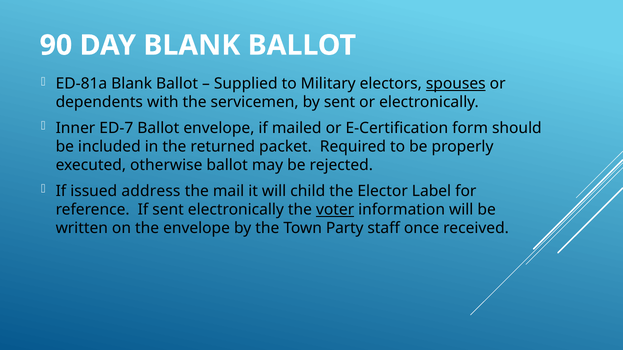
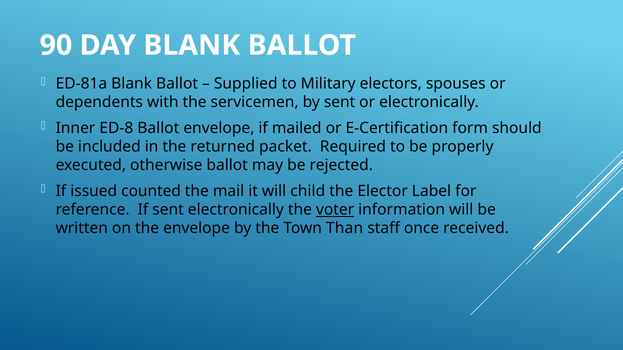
spouses underline: present -> none
ED-7: ED-7 -> ED-8
address: address -> counted
Party: Party -> Than
